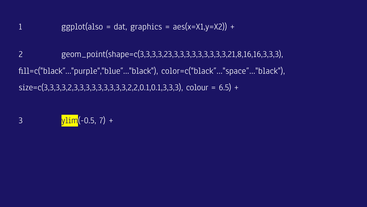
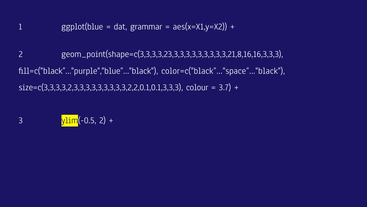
ggplot(also: ggplot(also -> ggplot(blue
graphics: graphics -> grammar
6.5: 6.5 -> 3.7
ylim(-0.5 7: 7 -> 2
